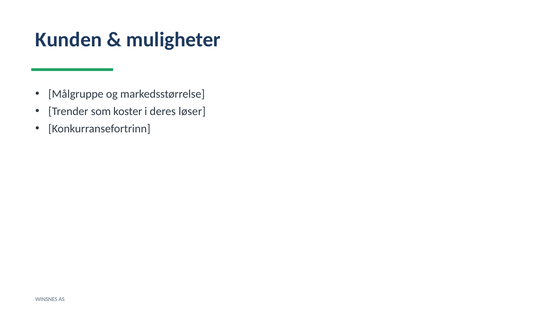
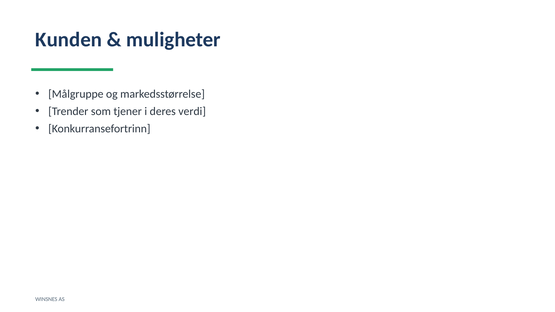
koster: koster -> tjener
løser: løser -> verdi
